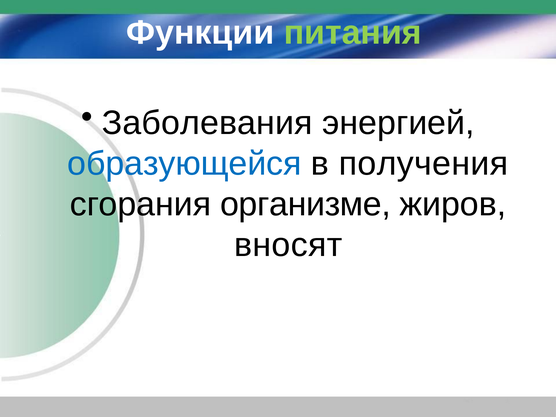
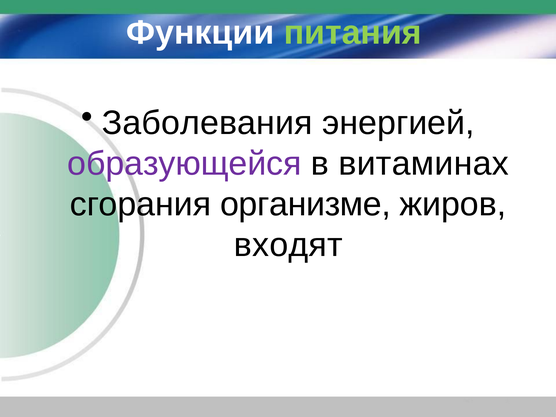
образующейся colour: blue -> purple
получения: получения -> витаминах
вносят: вносят -> входят
